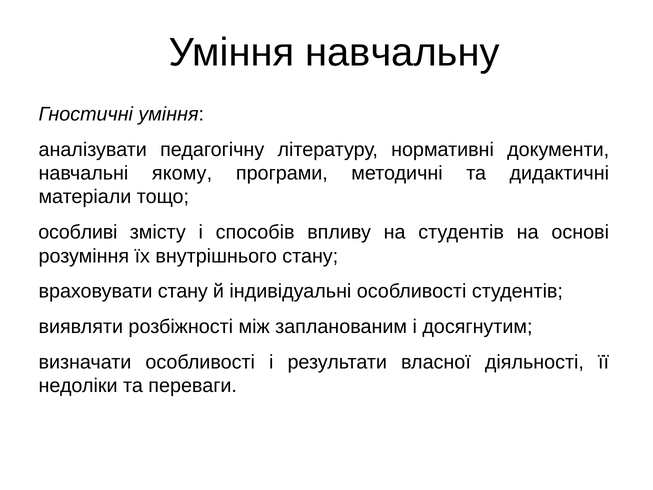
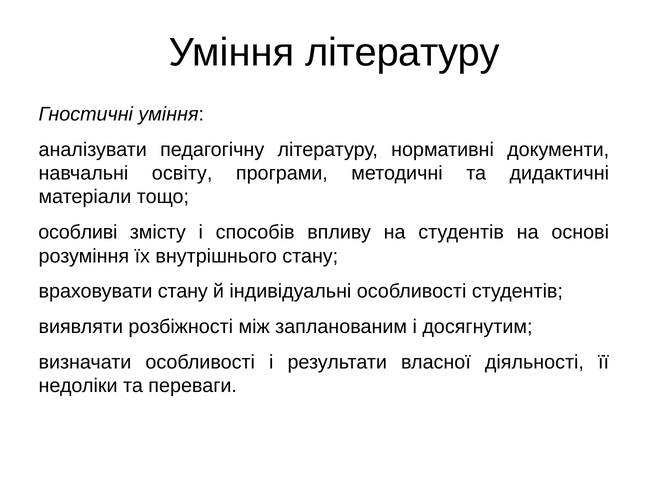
Уміння навчальну: навчальну -> літературу
якому: якому -> освіту
